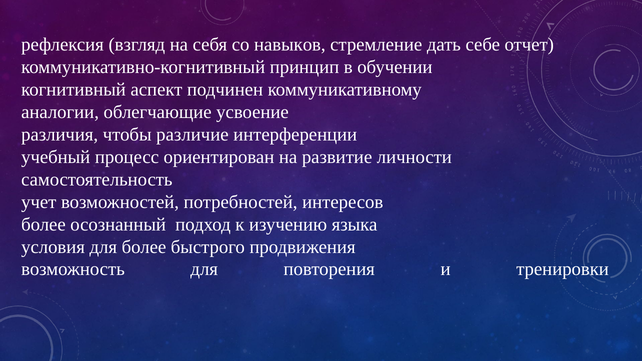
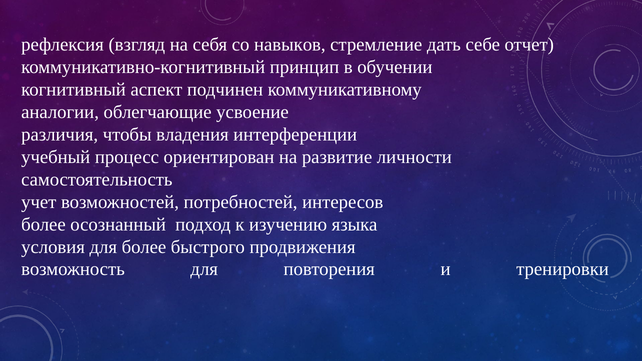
различие: различие -> владения
